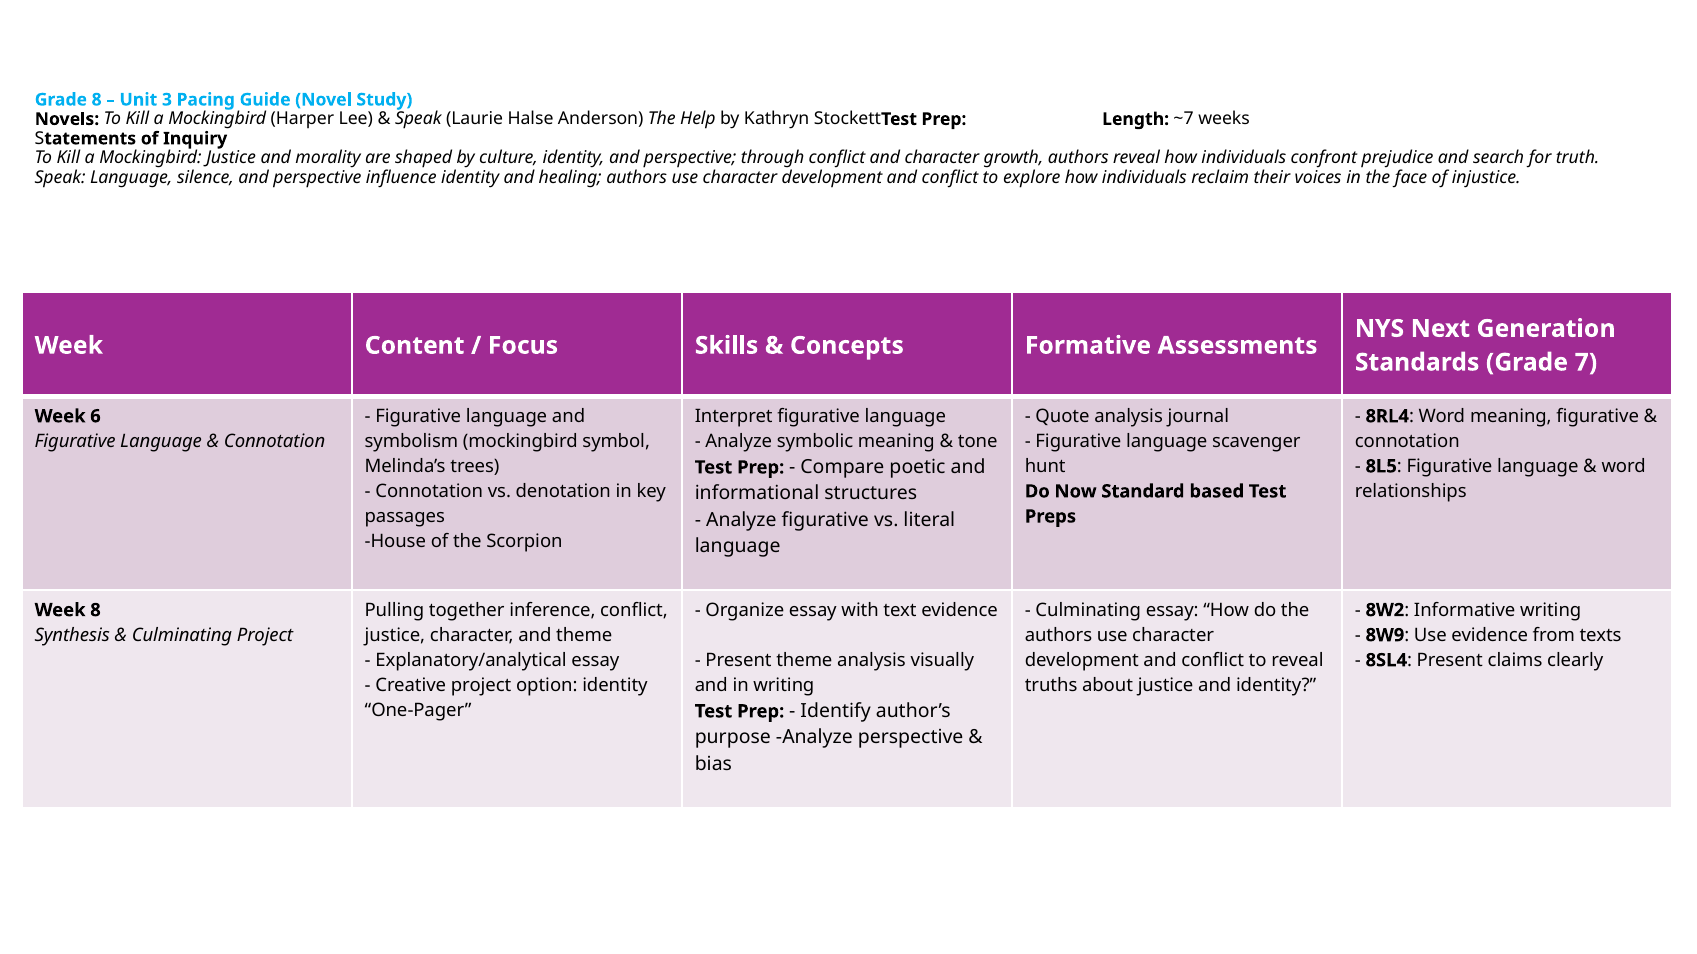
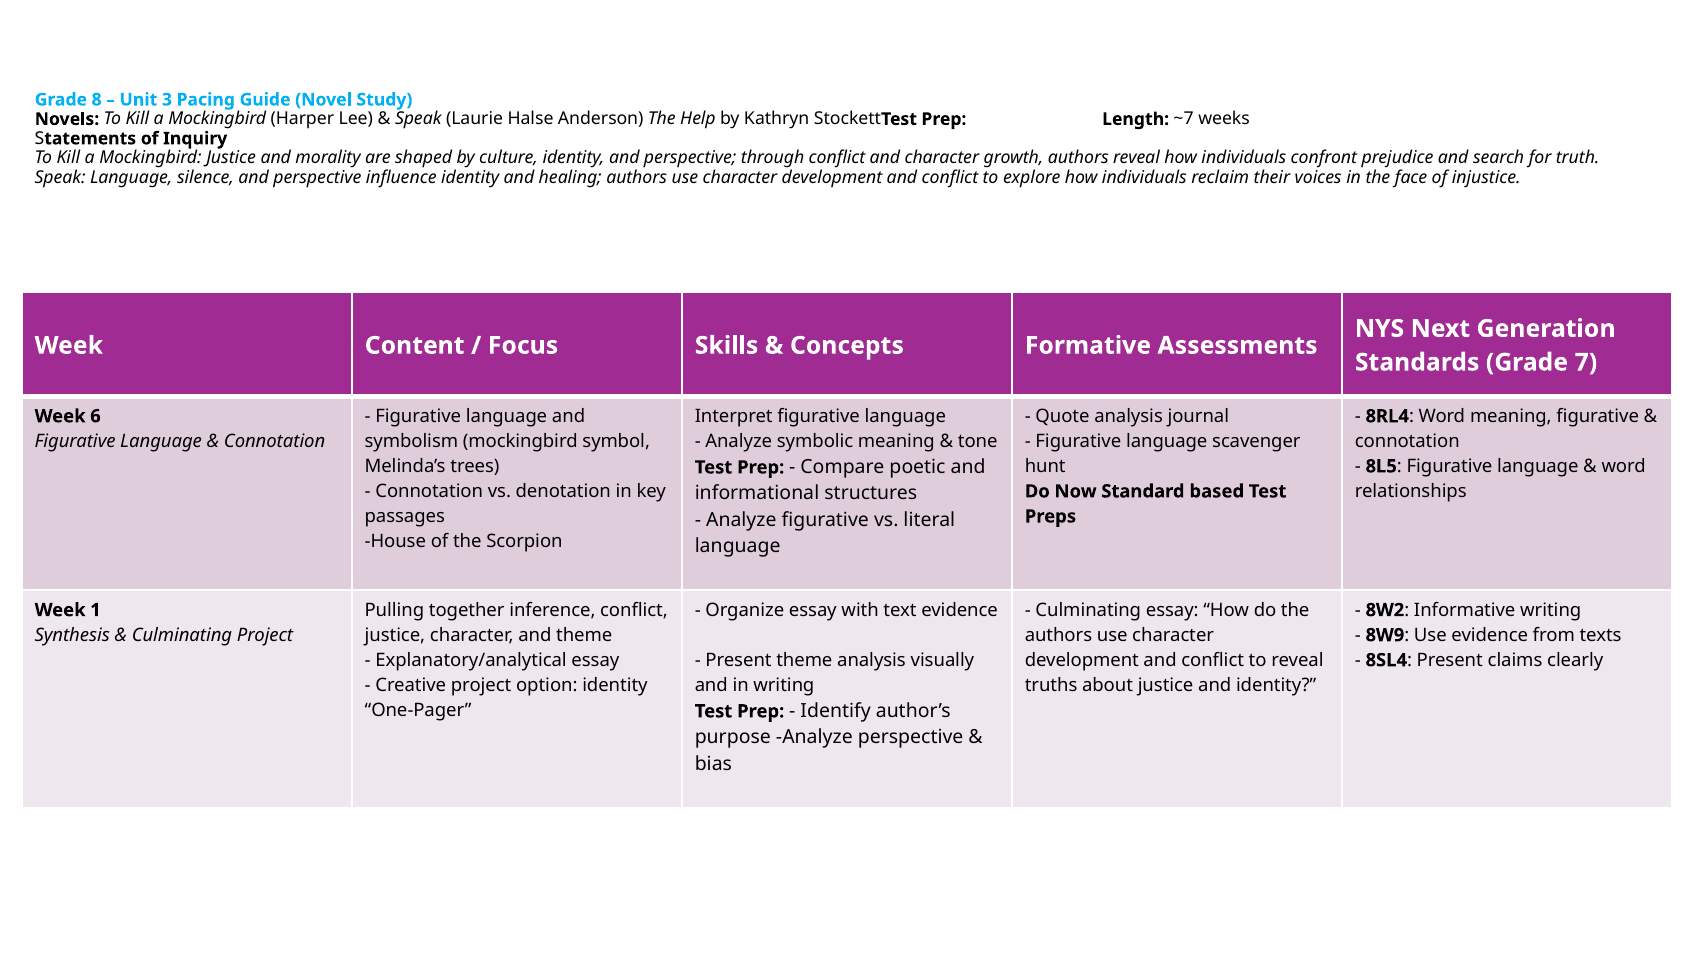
Week 8: 8 -> 1
